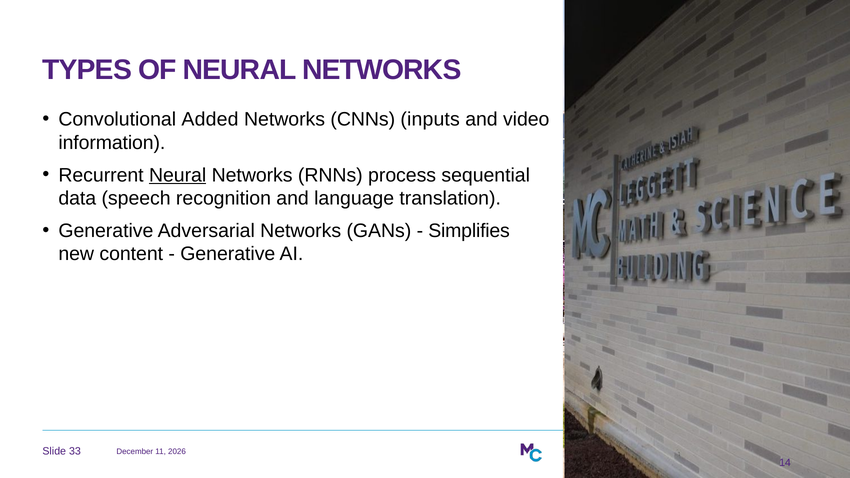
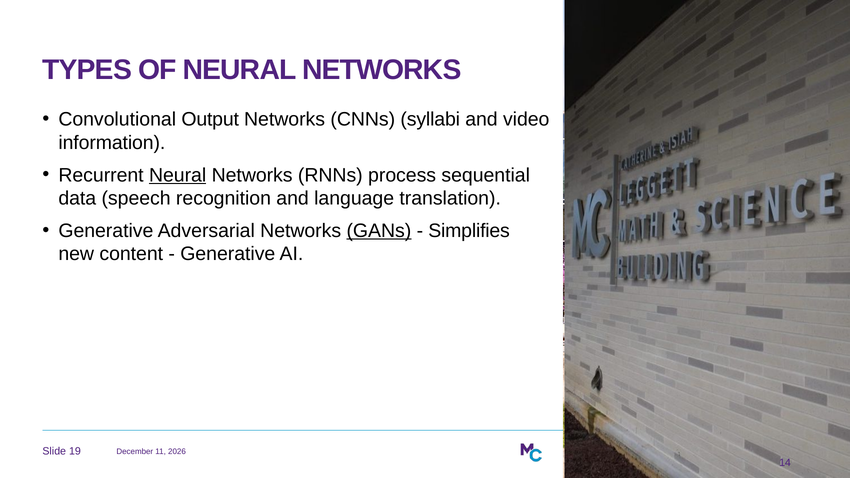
Added: Added -> Output
inputs: inputs -> syllabi
GANs underline: none -> present
33: 33 -> 19
